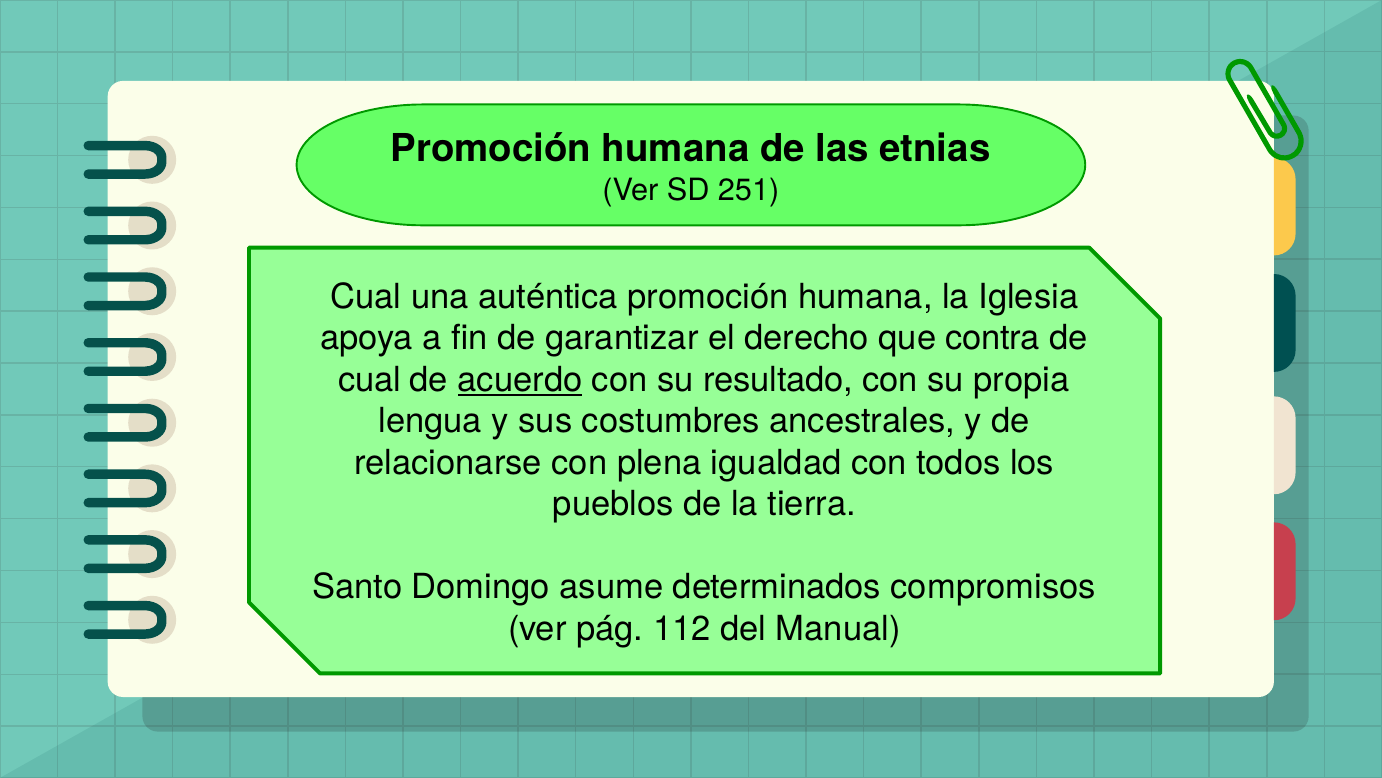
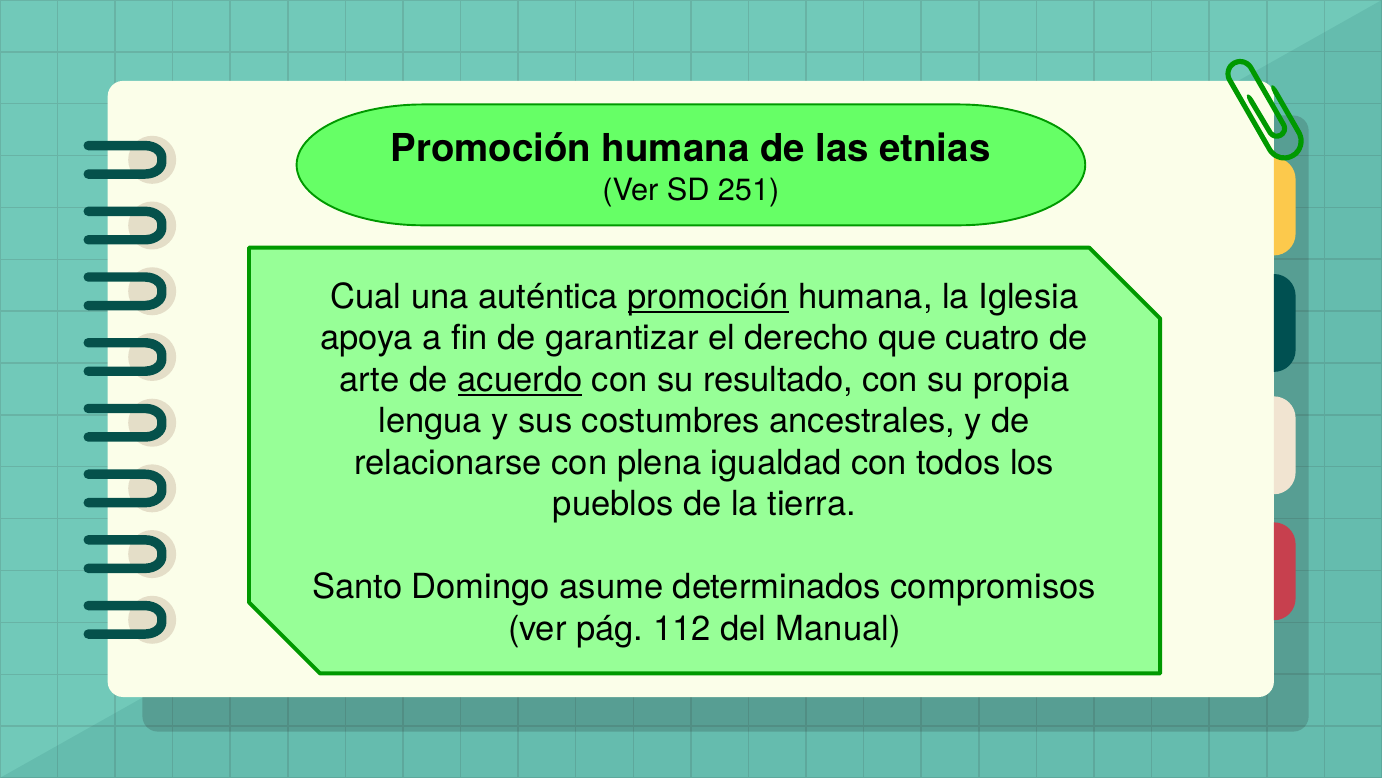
promoción at (708, 297) underline: none -> present
contra: contra -> cuatro
cual at (370, 380): cual -> arte
